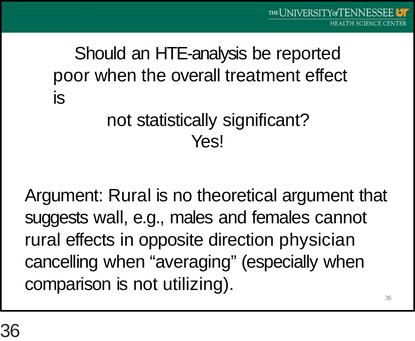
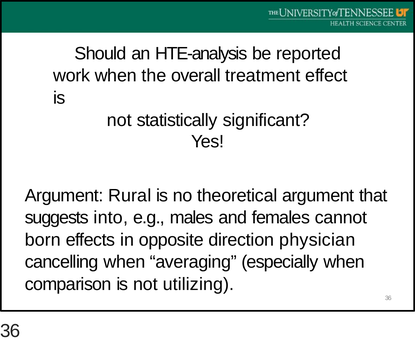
poor: poor -> work
wall: wall -> into
rural at (43, 240): rural -> born
